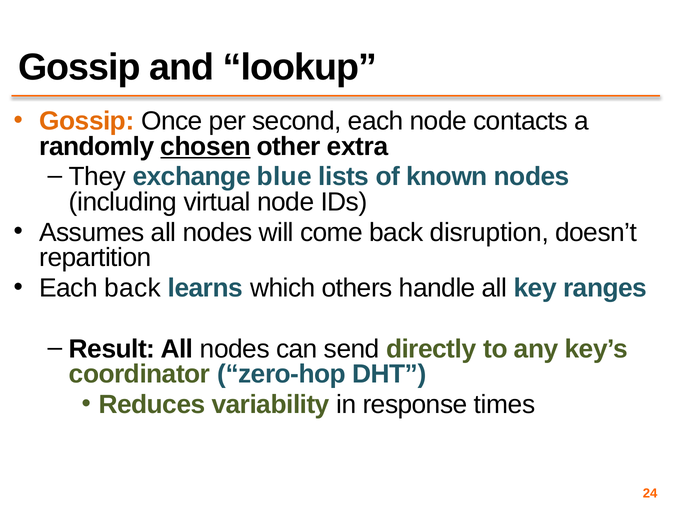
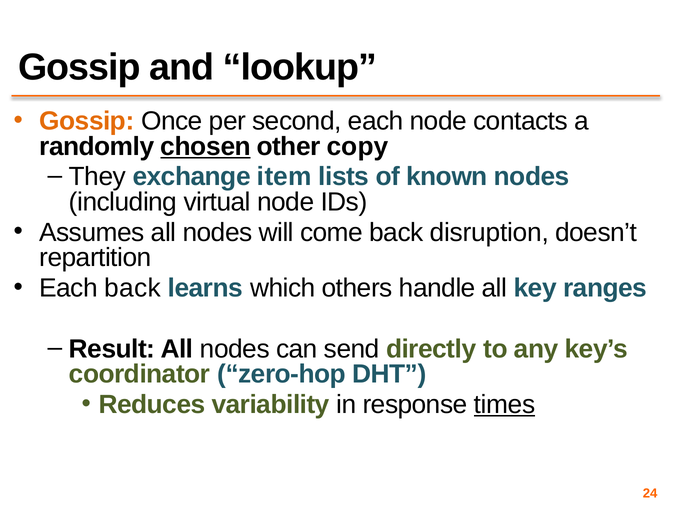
extra: extra -> copy
blue: blue -> item
times underline: none -> present
